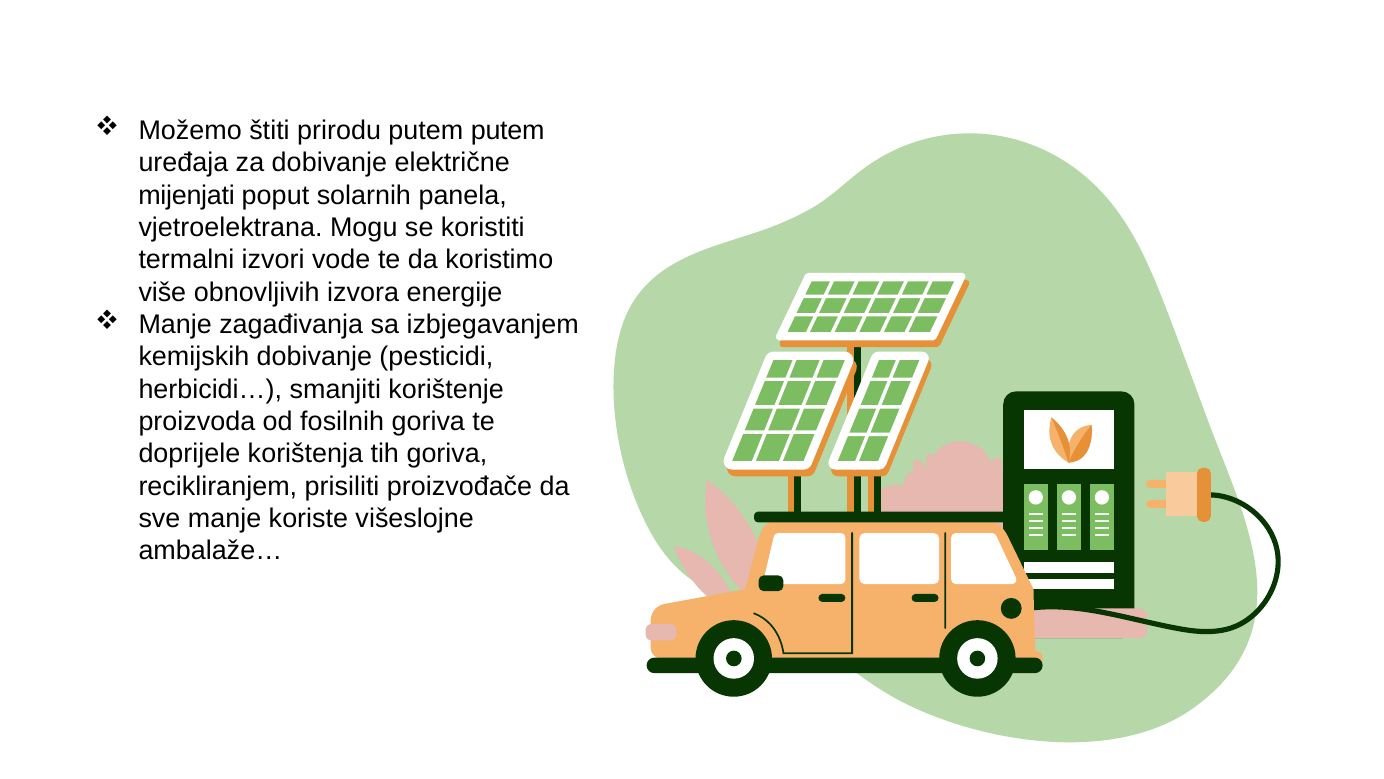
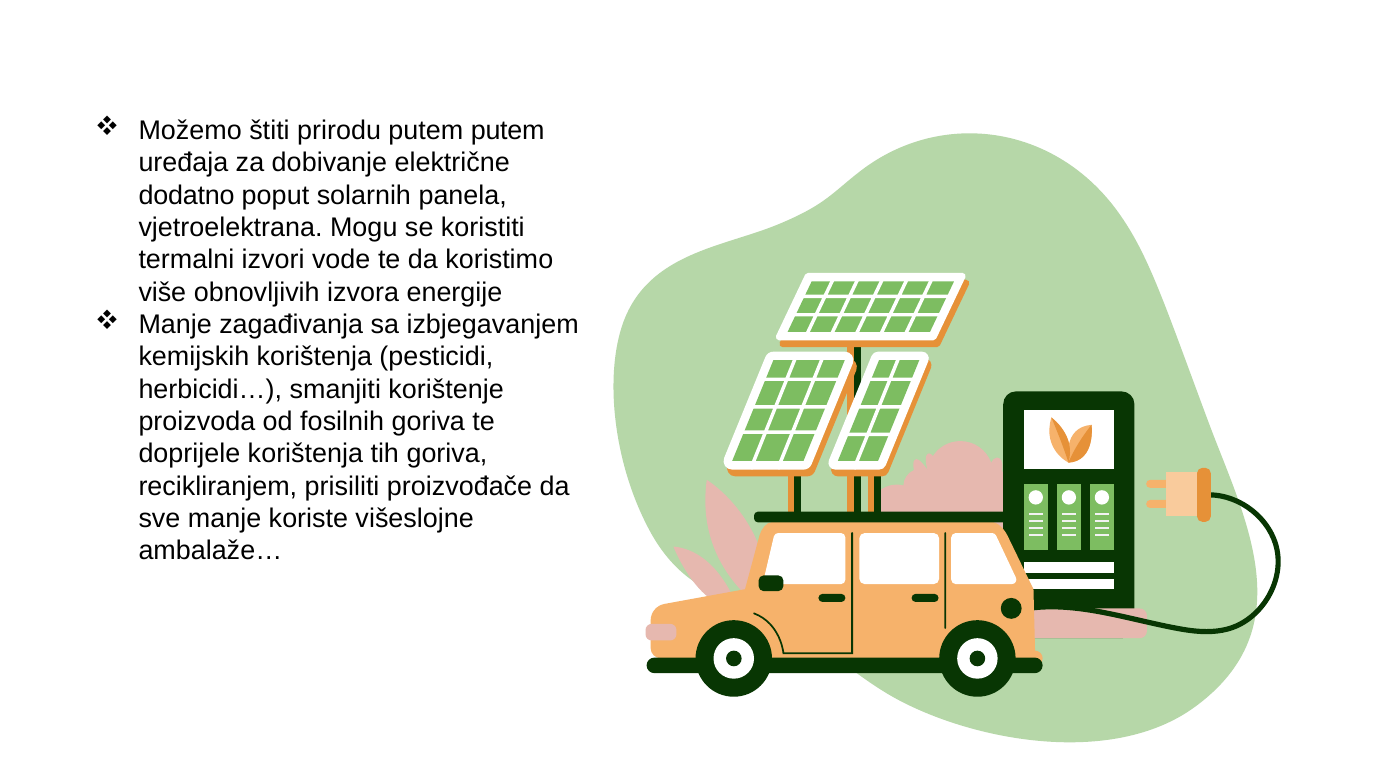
mijenjati: mijenjati -> dodatno
kemijskih dobivanje: dobivanje -> korištenja
